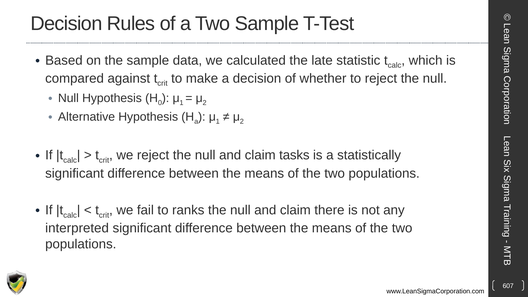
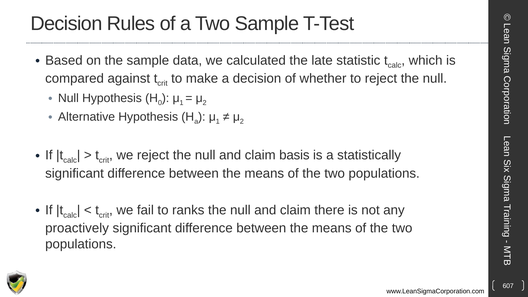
tasks: tasks -> basis
interpreted: interpreted -> proactively
